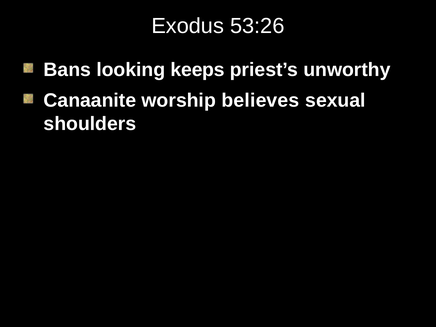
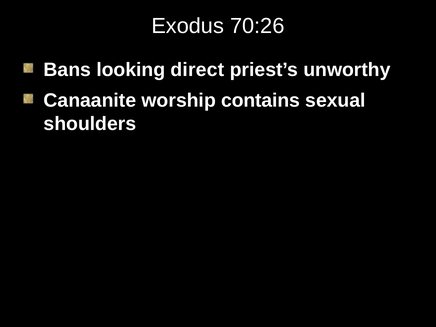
53:26: 53:26 -> 70:26
keeps: keeps -> direct
believes: believes -> contains
